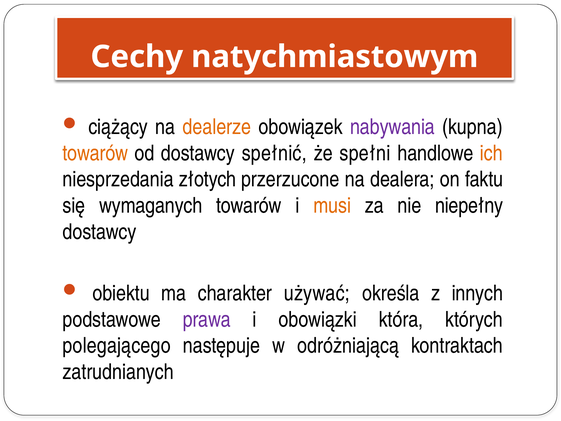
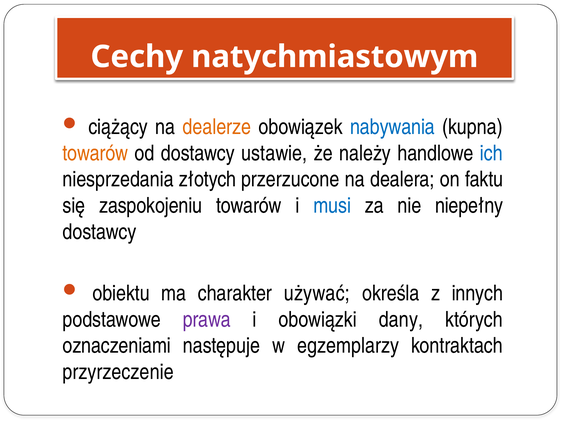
nabywania colour: purple -> blue
spełnić: spełnić -> ustawie
spełni: spełni -> należy
ich colour: orange -> blue
wymaganych: wymaganych -> zaspokojeniu
musi colour: orange -> blue
która: która -> dany
polegającego: polegającego -> oznaczeniami
odróżniającą: odróżniającą -> egzemplarzy
zatrudnianych: zatrudnianych -> przyrzeczenie
